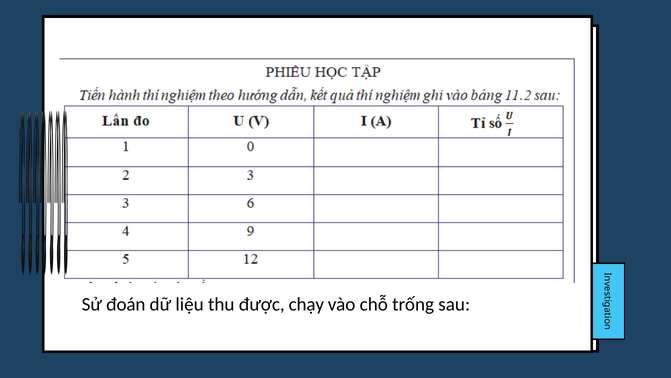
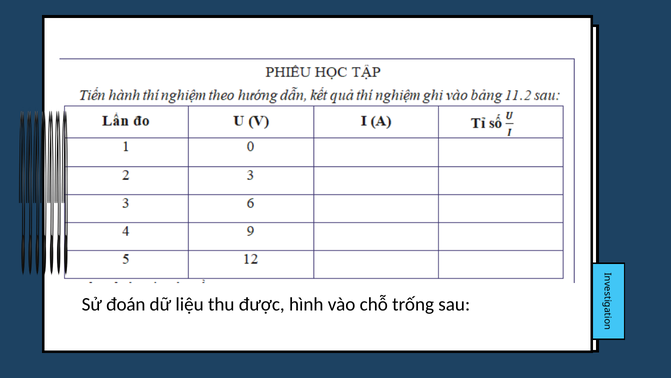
chạy: chạy -> hình
